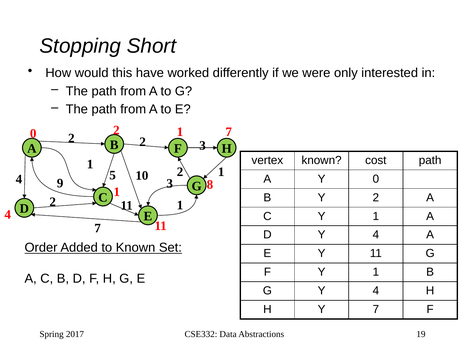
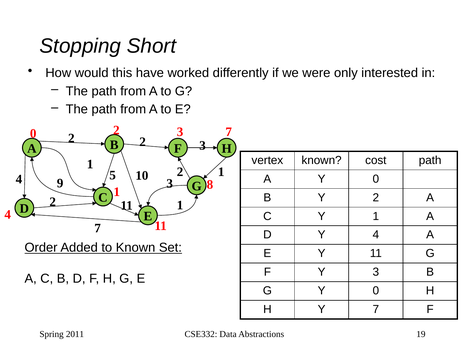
0 2 1: 1 -> 3
F Y 1: 1 -> 3
G Y 4: 4 -> 0
2017: 2017 -> 2011
